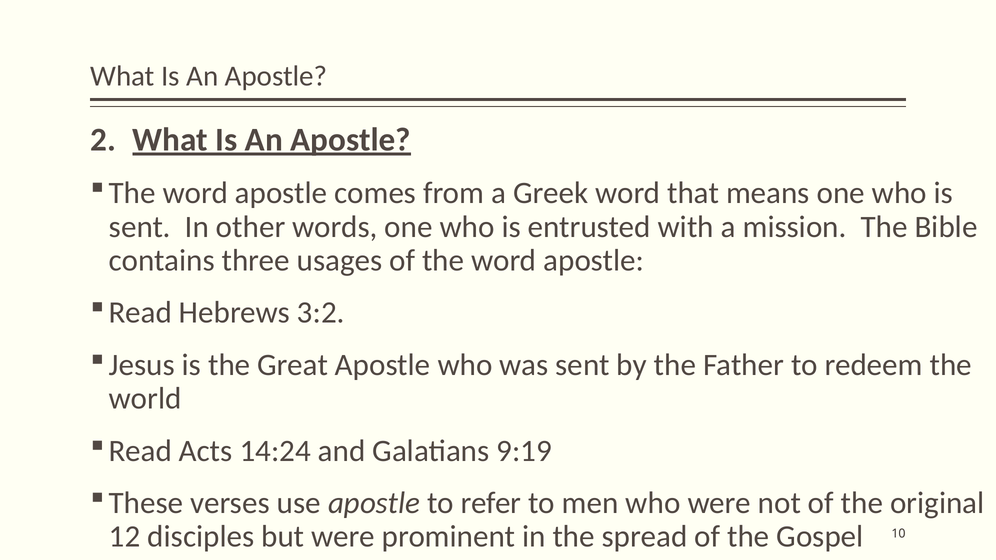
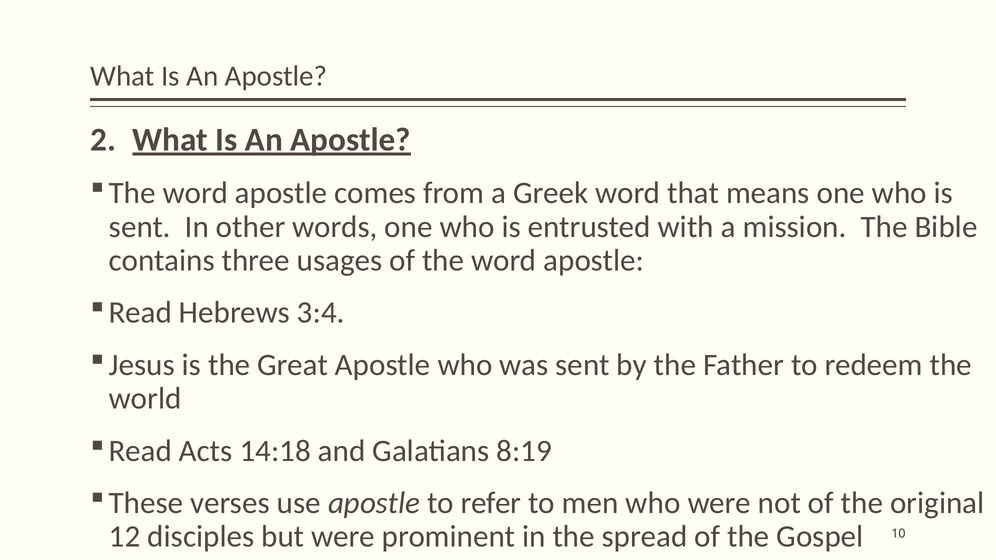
3:2: 3:2 -> 3:4
14:24: 14:24 -> 14:18
9:19: 9:19 -> 8:19
